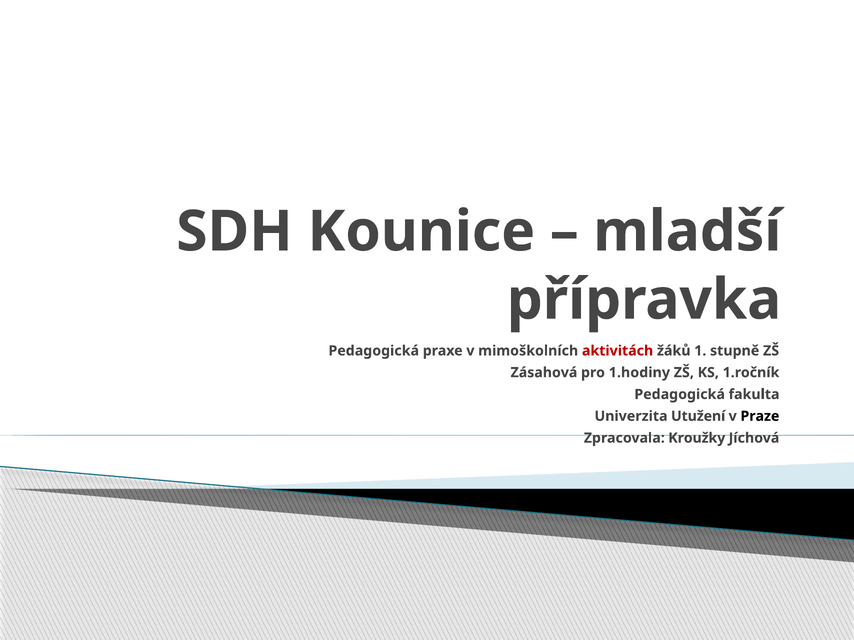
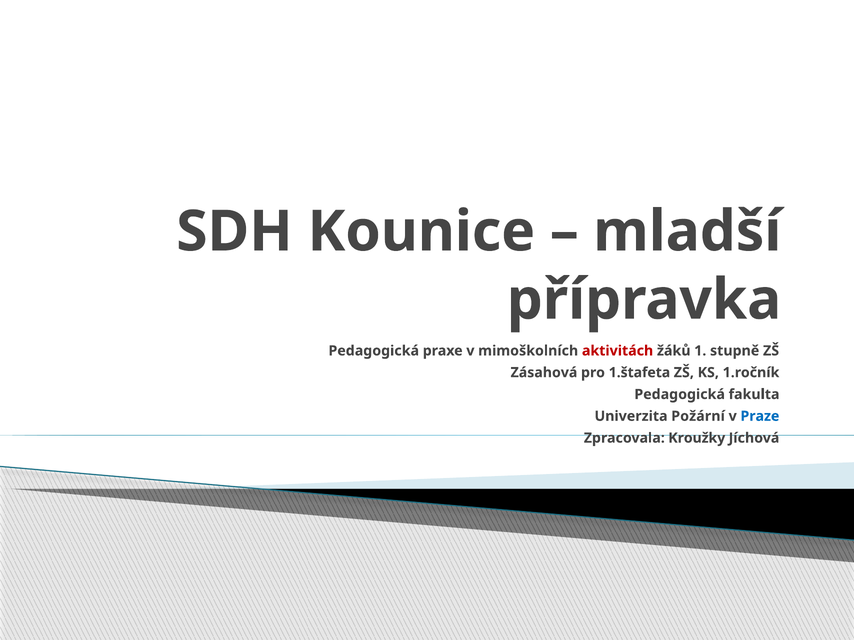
1.hodiny: 1.hodiny -> 1.štafeta
Utužení: Utužení -> Požární
Praze colour: black -> blue
